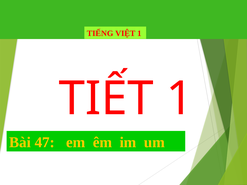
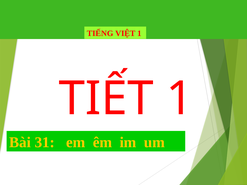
47: 47 -> 31
